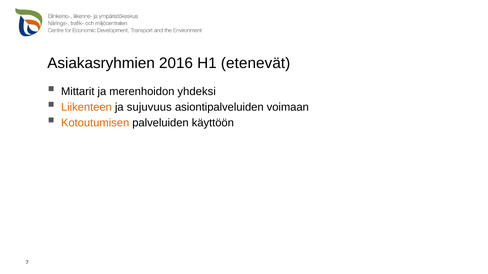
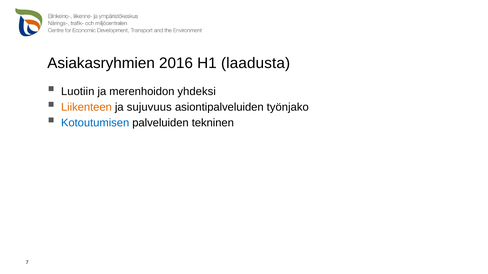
etenevät: etenevät -> laadusta
Mittarit: Mittarit -> Luotiin
voimaan: voimaan -> työnjako
Kotoutumisen colour: orange -> blue
käyttöön: käyttöön -> tekninen
